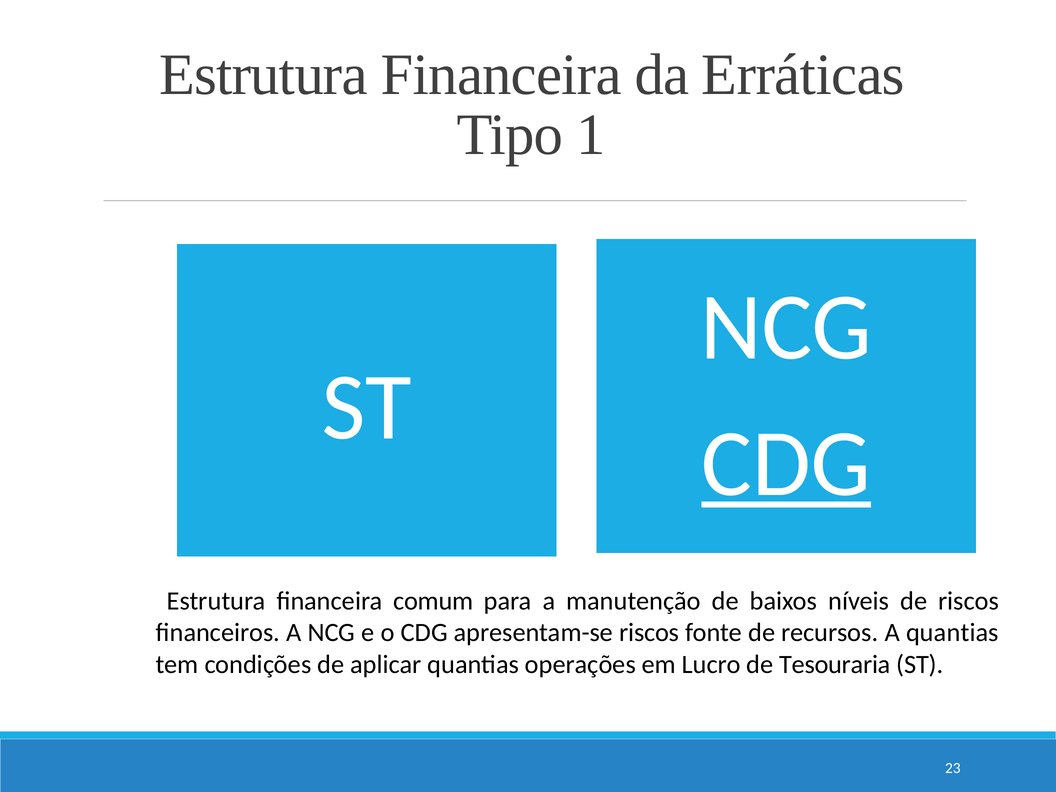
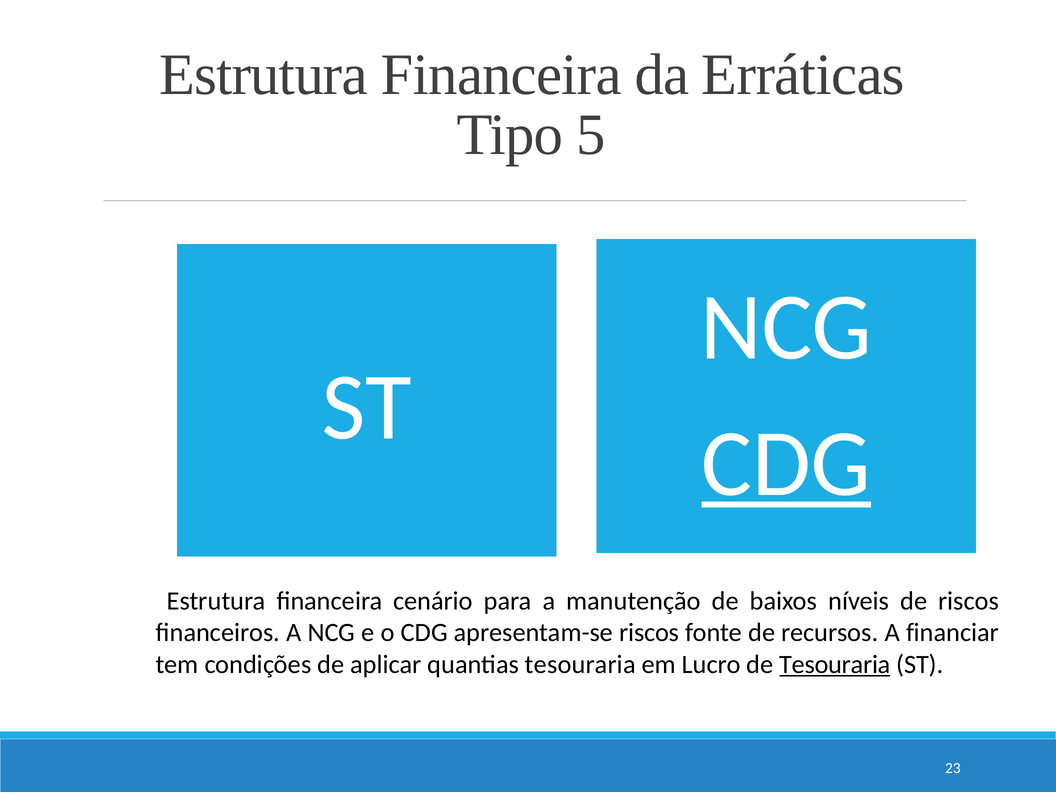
1: 1 -> 5
comum: comum -> cenário
A quantias: quantias -> financiar
quantias operações: operações -> tesouraria
Tesouraria at (835, 664) underline: none -> present
